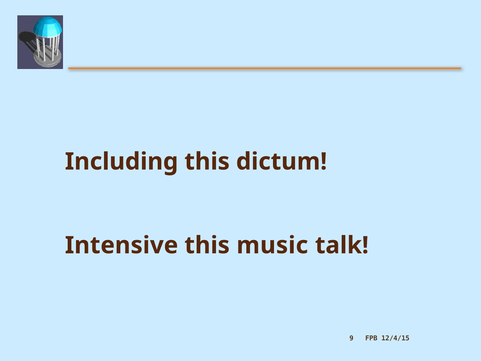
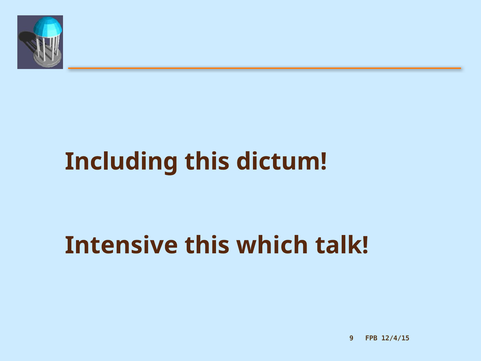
music: music -> which
